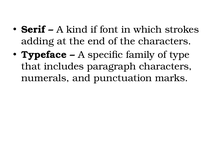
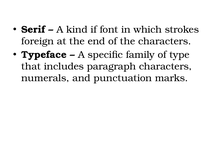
adding: adding -> foreign
